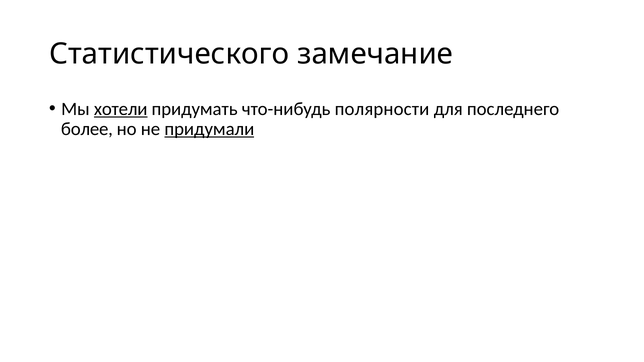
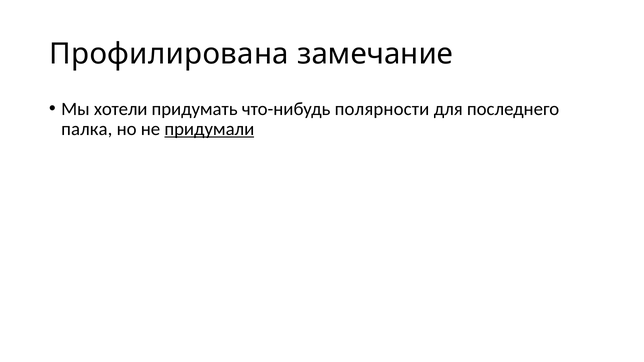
Статистического: Статистического -> Профилирована
хотели underline: present -> none
более: более -> палка
